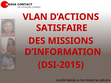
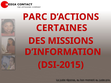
VLAN: VLAN -> PARC
SATISFAIRE: SATISFAIRE -> CERTAINES
